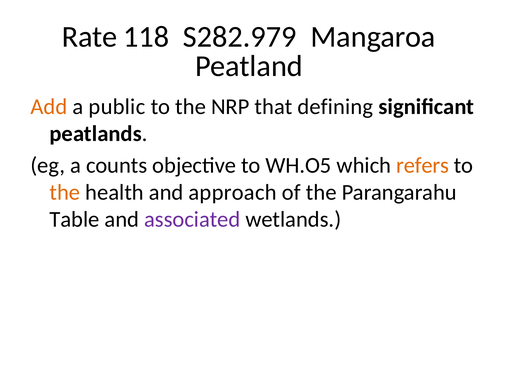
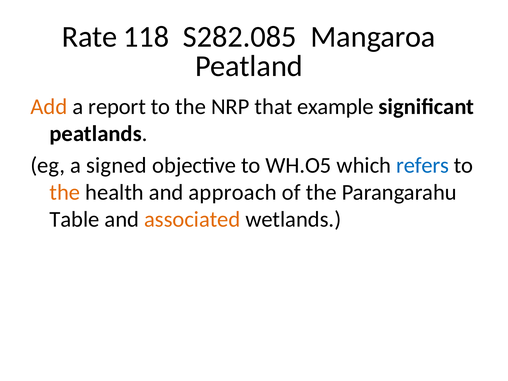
S282.979: S282.979 -> S282.085
public: public -> report
defining: defining -> example
counts: counts -> signed
refers colour: orange -> blue
associated colour: purple -> orange
